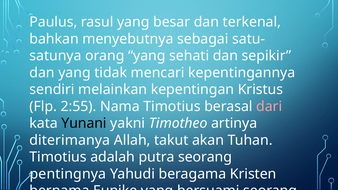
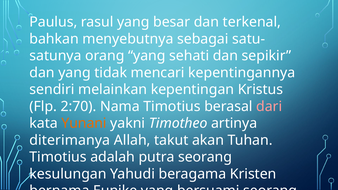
2:55: 2:55 -> 2:70
Yunani at (84, 123) colour: black -> orange
pentingnya: pentingnya -> kesulungan
